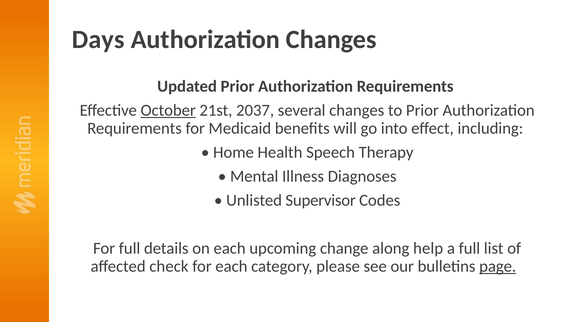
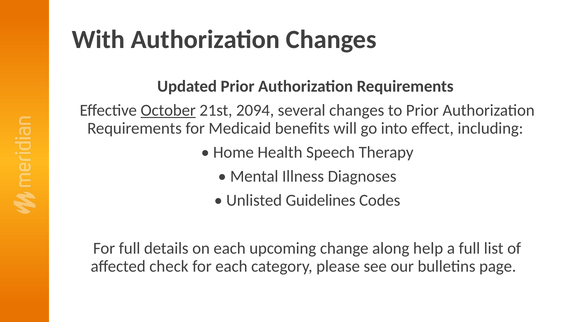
Days: Days -> With
2037: 2037 -> 2094
Supervisor: Supervisor -> Guidelines
page underline: present -> none
